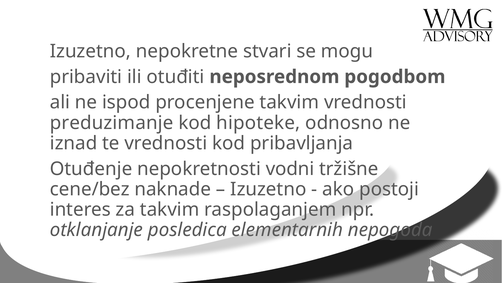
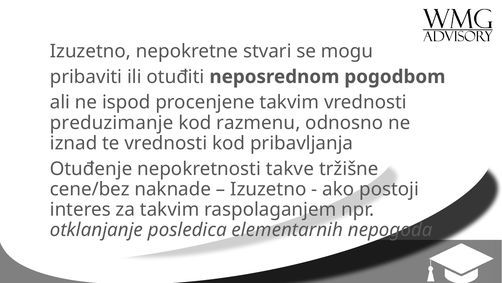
hipoteke: hipoteke -> razmenu
vodni: vodni -> takve
